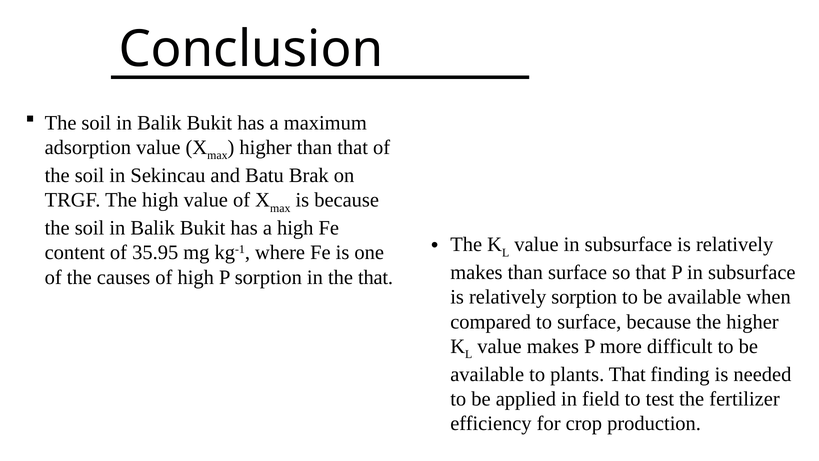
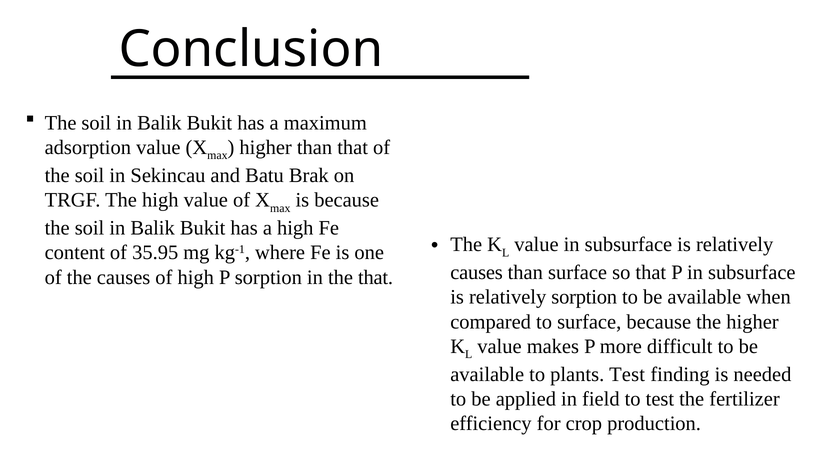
makes at (476, 272): makes -> causes
plants That: That -> Test
